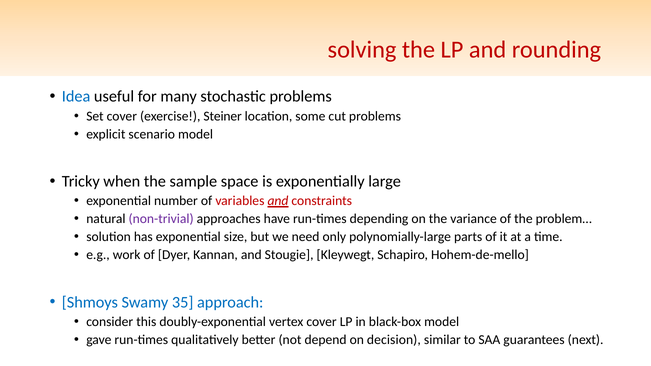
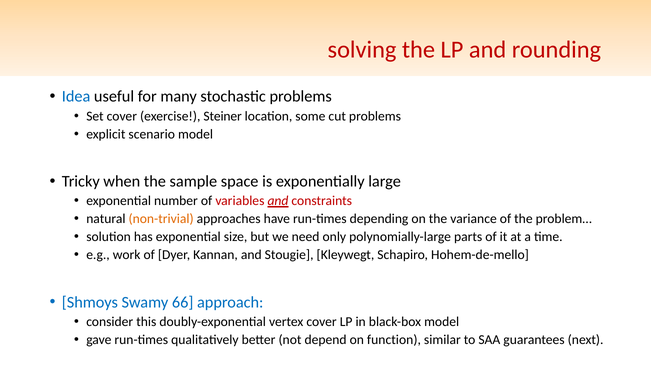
non-trivial colour: purple -> orange
35: 35 -> 66
decision: decision -> function
